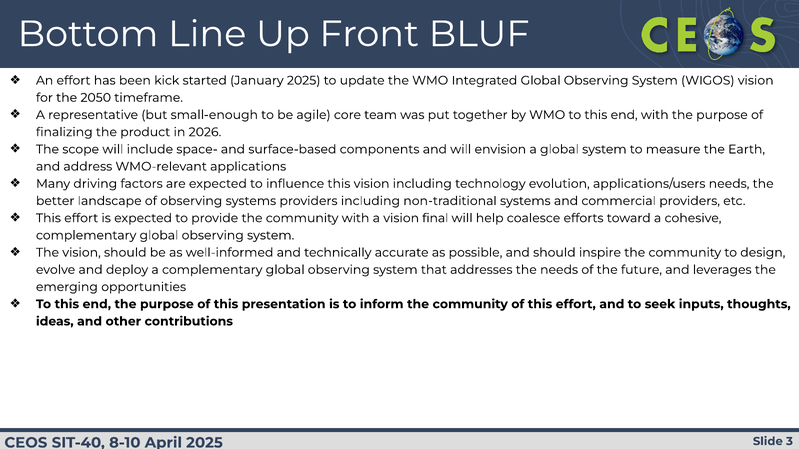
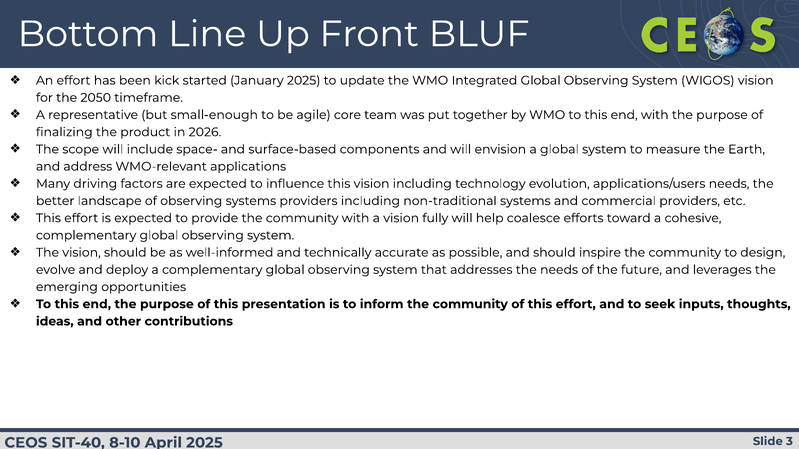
final: final -> fully
